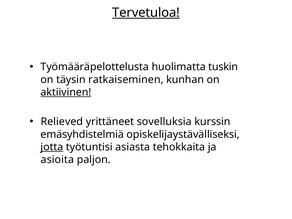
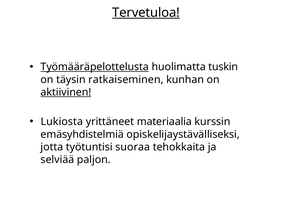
Työmääräpelottelusta underline: none -> present
Relieved: Relieved -> Lukiosta
sovelluksia: sovelluksia -> materiaalia
jotta underline: present -> none
asiasta: asiasta -> suoraa
asioita: asioita -> selviää
